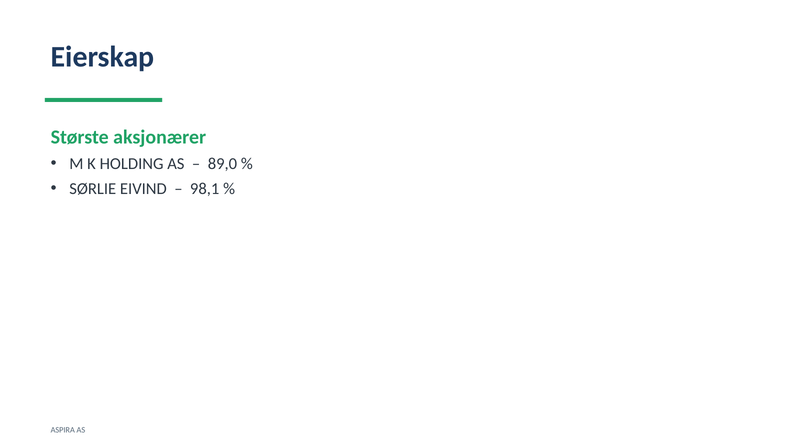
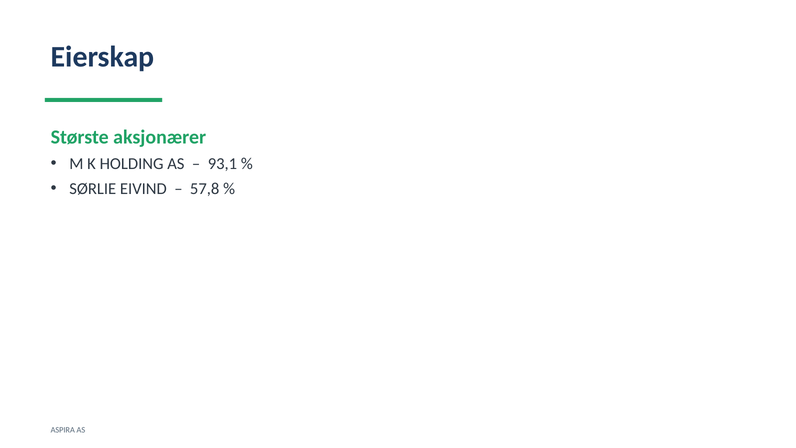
89,0: 89,0 -> 93,1
98,1: 98,1 -> 57,8
